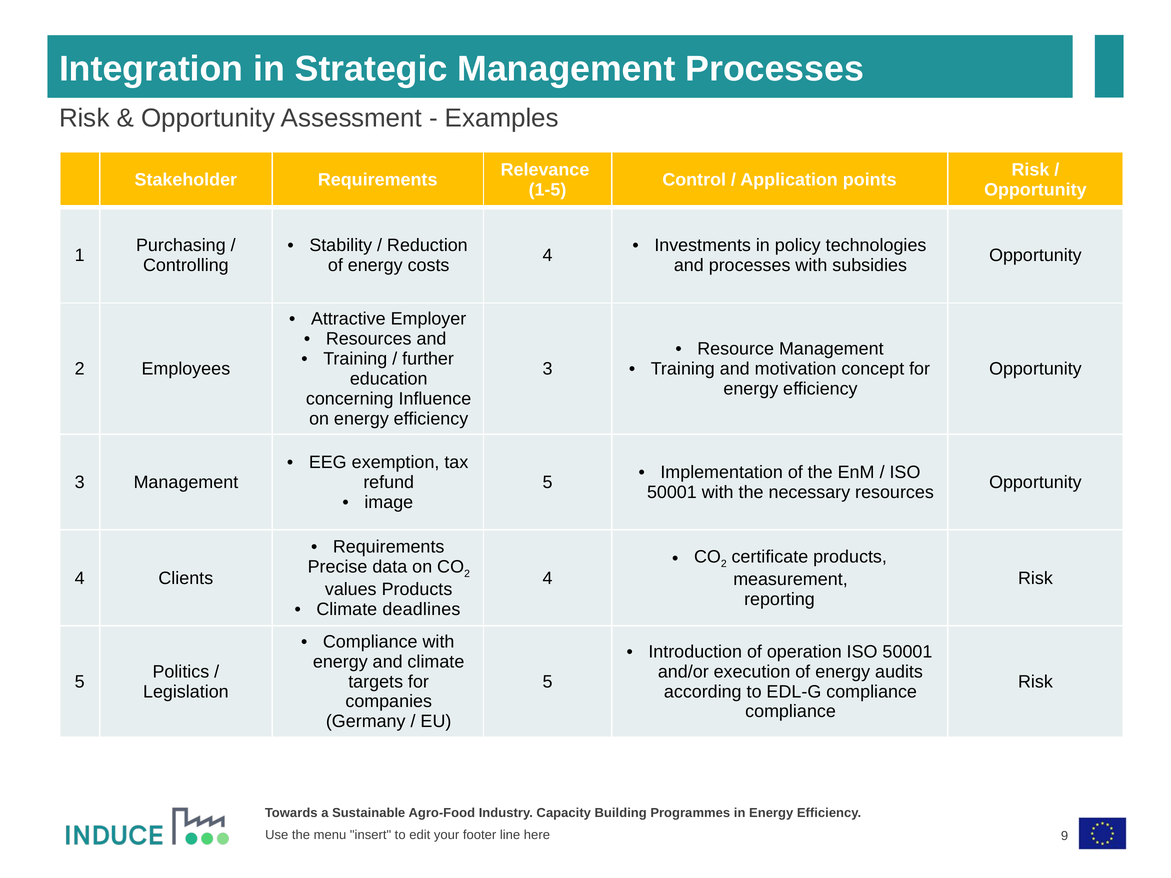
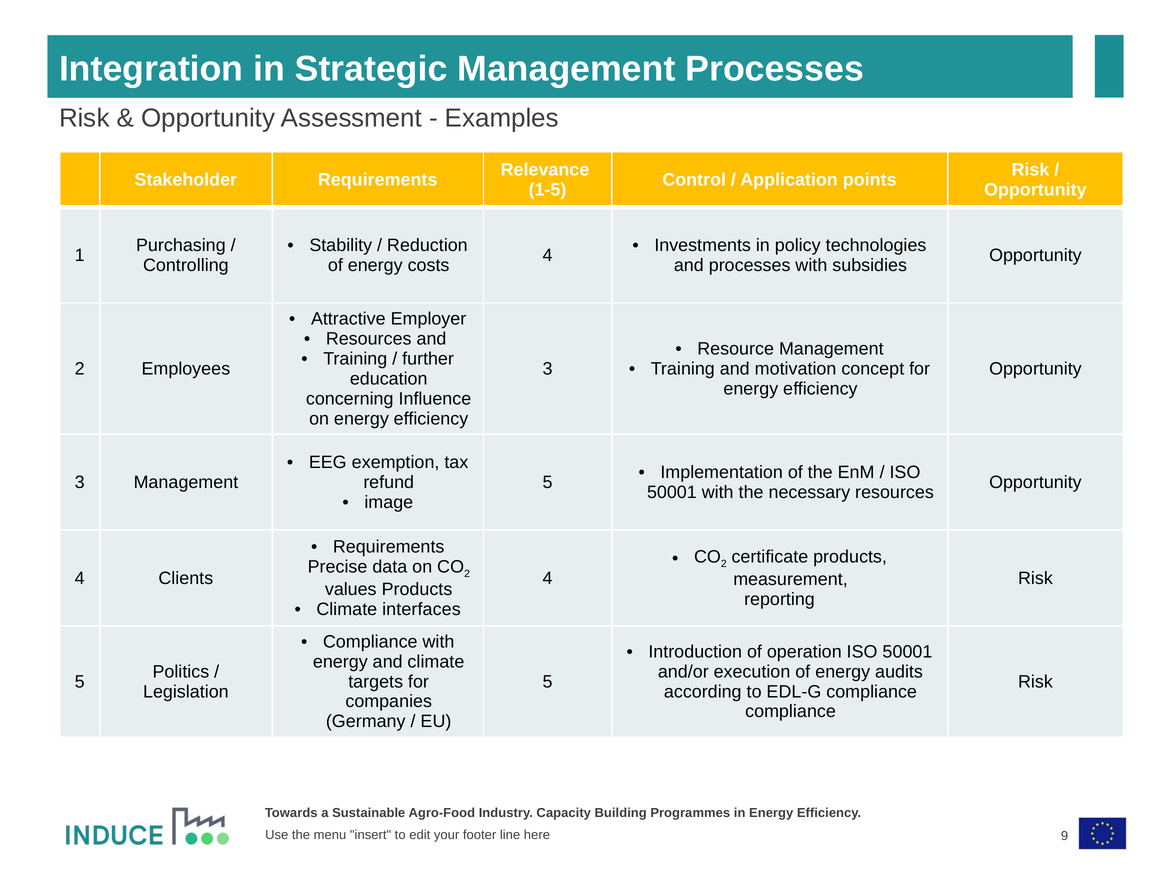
deadlines: deadlines -> interfaces
